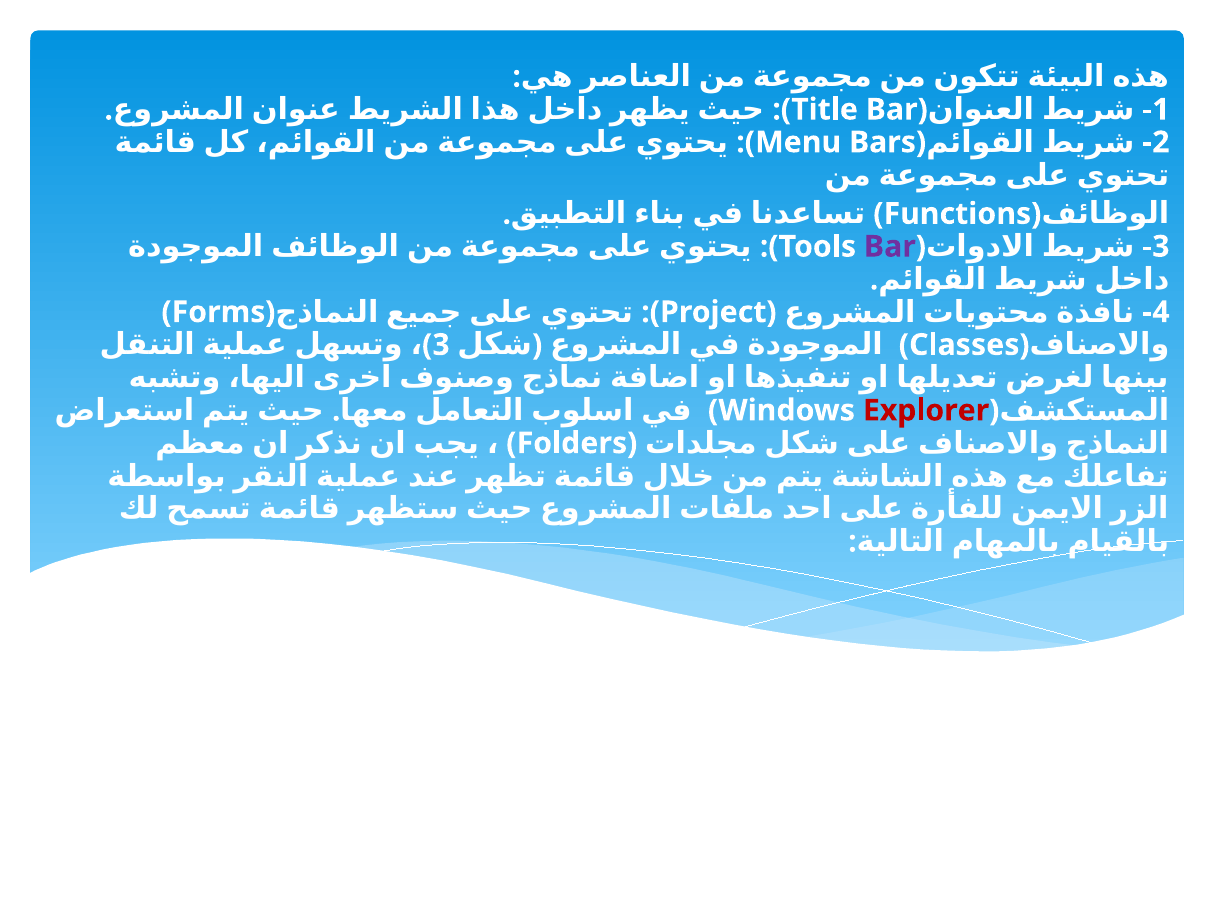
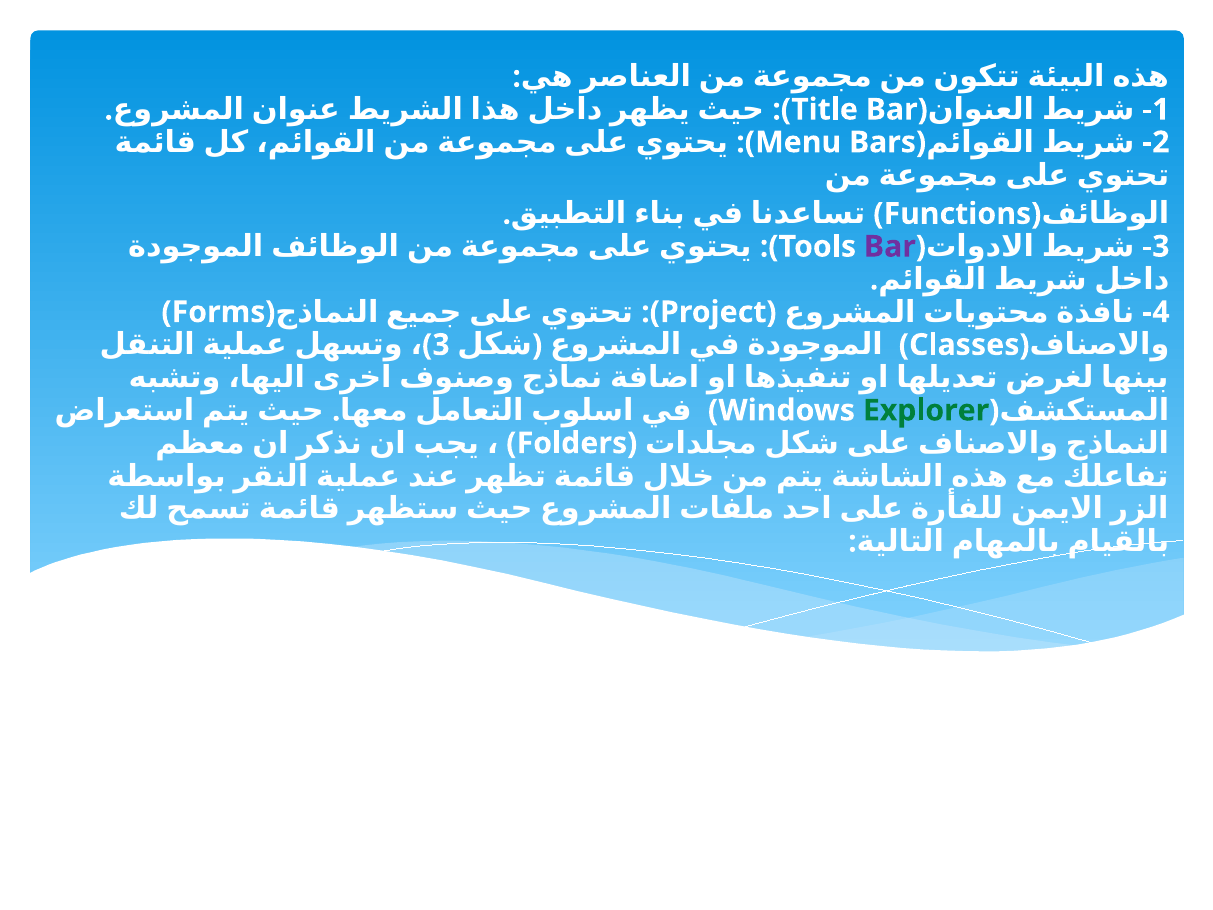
Explorer colour: red -> green
